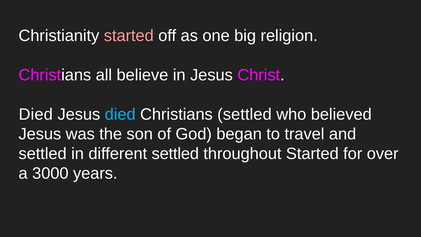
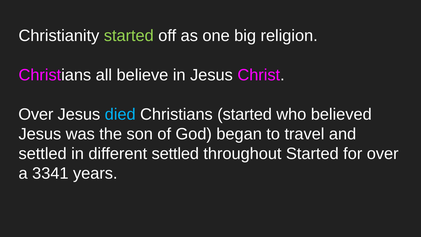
started at (129, 36) colour: pink -> light green
Died at (36, 114): Died -> Over
Christians settled: settled -> started
3000: 3000 -> 3341
